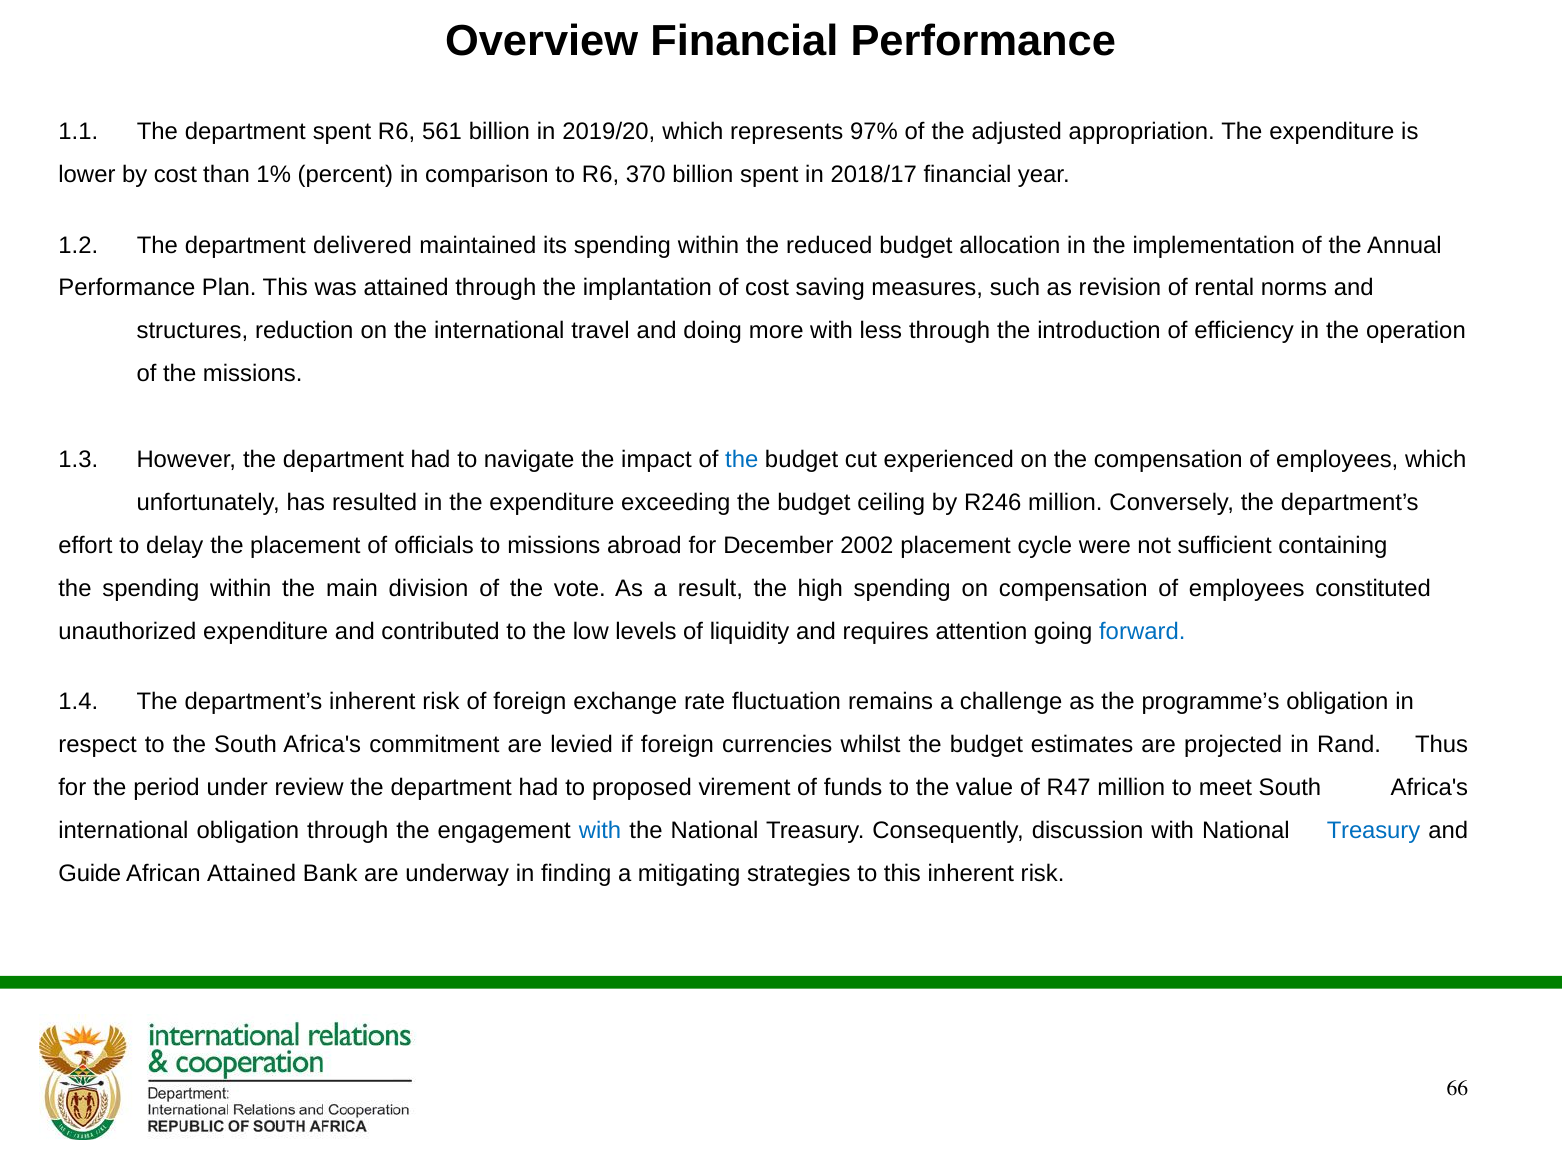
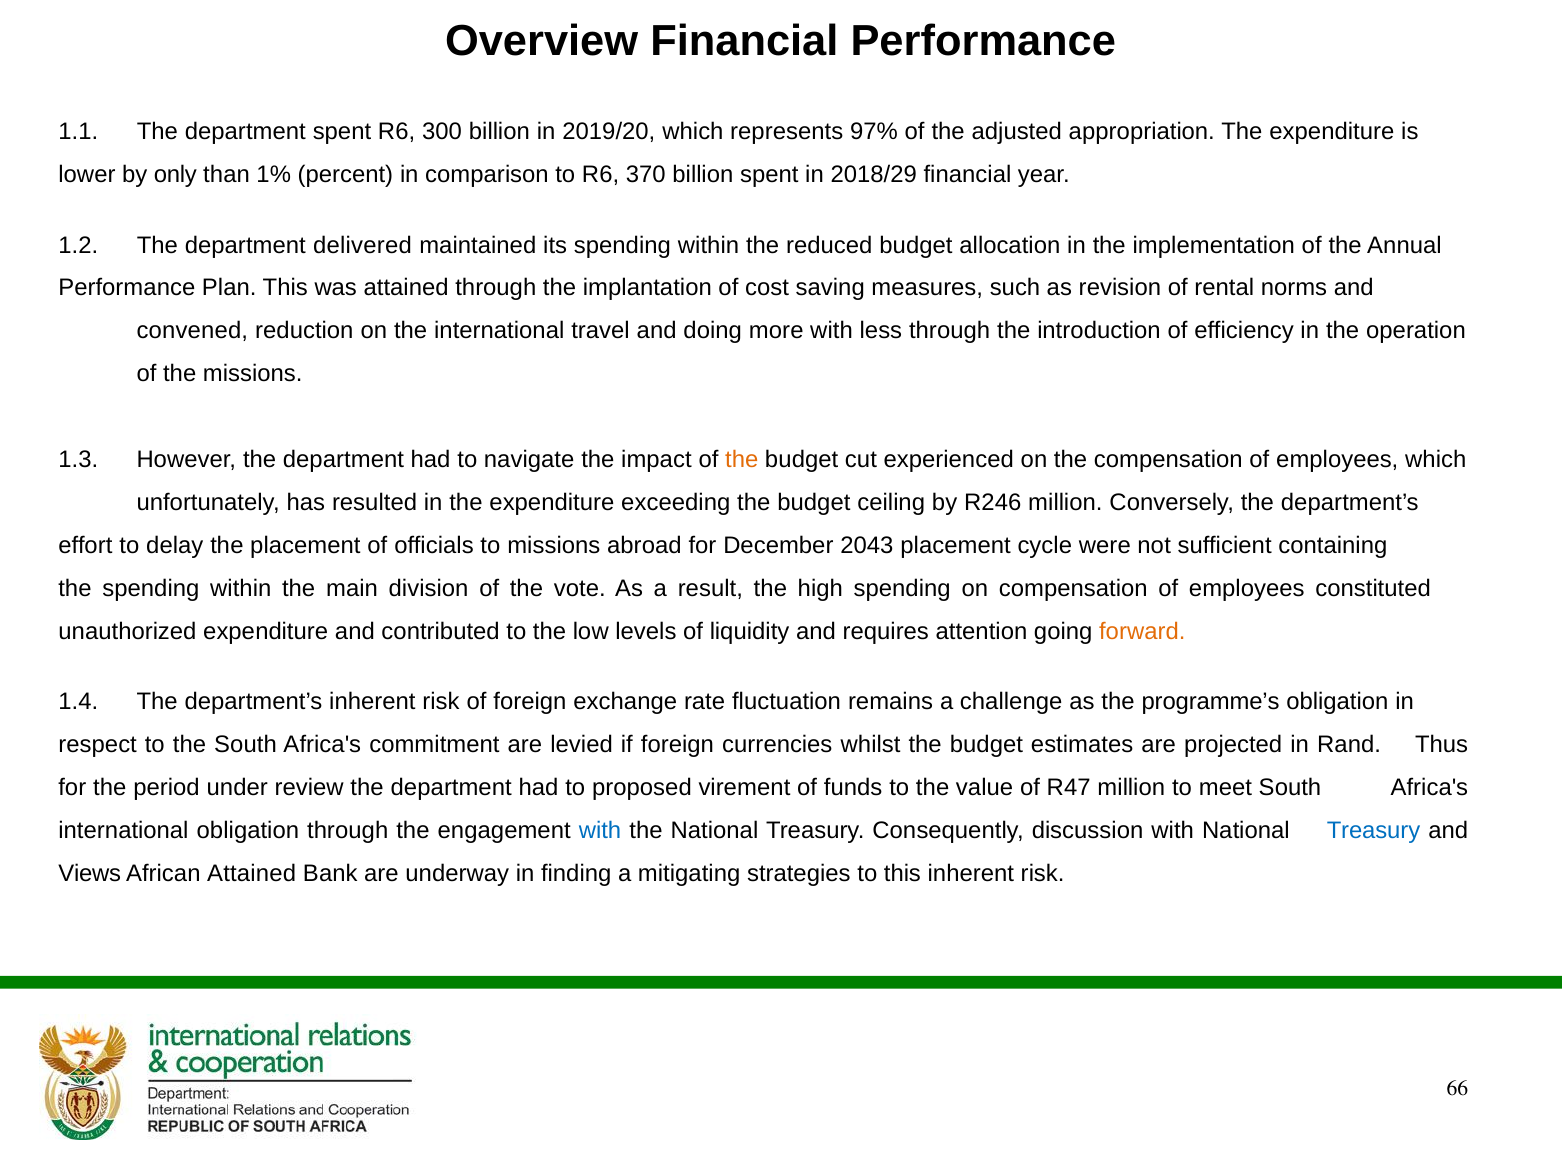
561: 561 -> 300
by cost: cost -> only
2018/17: 2018/17 -> 2018/29
structures: structures -> convened
the at (742, 460) colour: blue -> orange
2002: 2002 -> 2043
forward colour: blue -> orange
Guide: Guide -> Views
